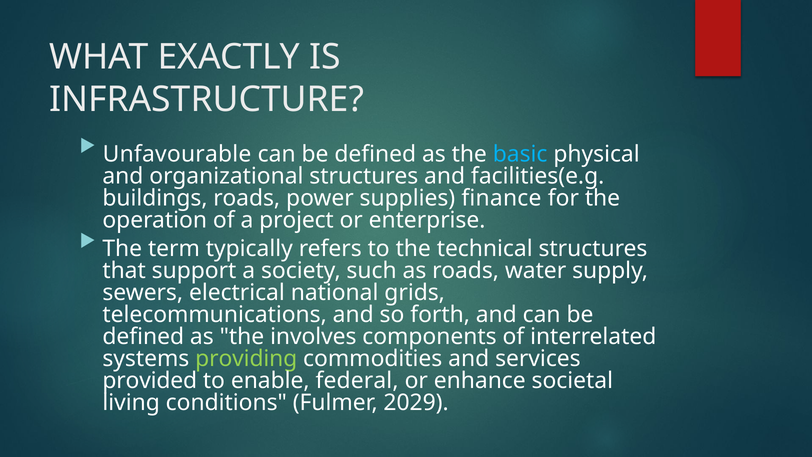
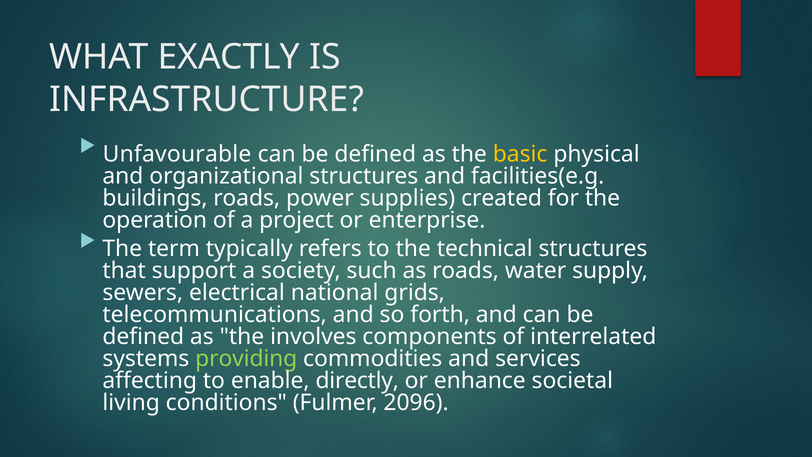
basic colour: light blue -> yellow
finance: finance -> created
provided: provided -> affecting
federal: federal -> directly
2029: 2029 -> 2096
